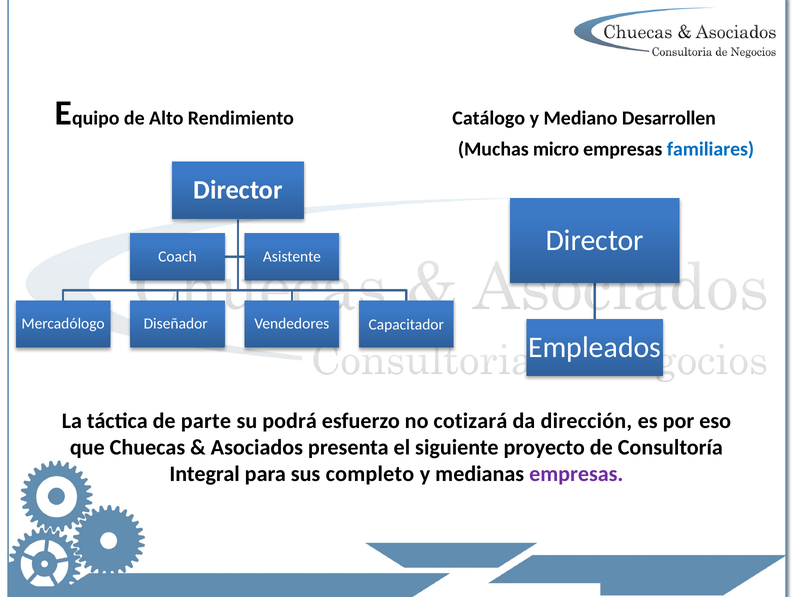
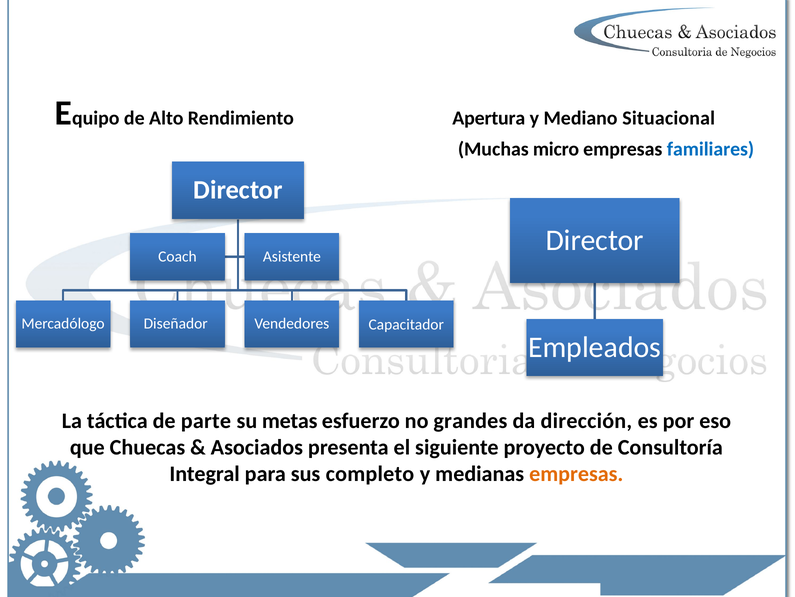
Catálogo: Catálogo -> Apertura
Desarrollen: Desarrollen -> Situacional
podrá: podrá -> metas
cotizará: cotizará -> grandes
empresas at (576, 473) colour: purple -> orange
